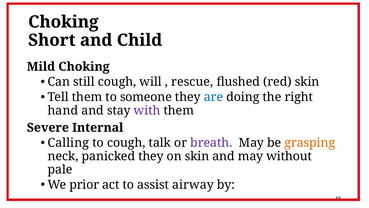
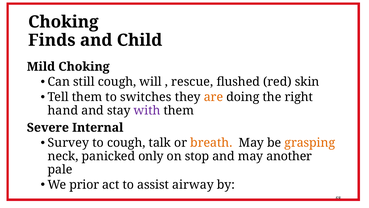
Short: Short -> Finds
someone: someone -> switches
are colour: blue -> orange
Calling: Calling -> Survey
breath colour: purple -> orange
panicked they: they -> only
on skin: skin -> stop
without: without -> another
